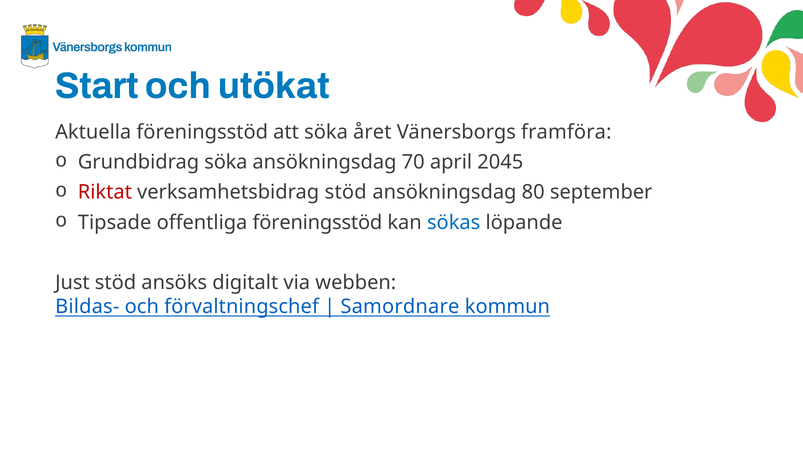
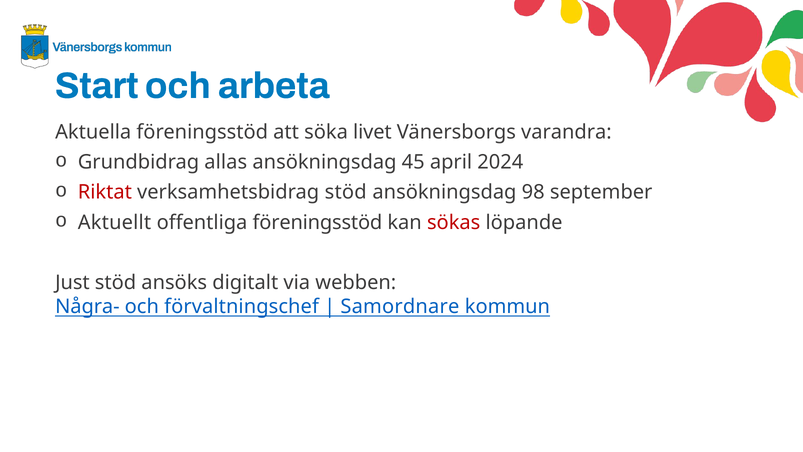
utökat: utökat -> arbeta
året: året -> livet
framföra: framföra -> varandra
Grundbidrag söka: söka -> allas
70: 70 -> 45
2045: 2045 -> 2024
80: 80 -> 98
Tipsade: Tipsade -> Aktuellt
sökas colour: blue -> red
Bildas-: Bildas- -> Några-
